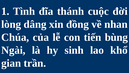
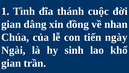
lòng at (11, 24): lòng -> gian
bùng: bùng -> ngày
